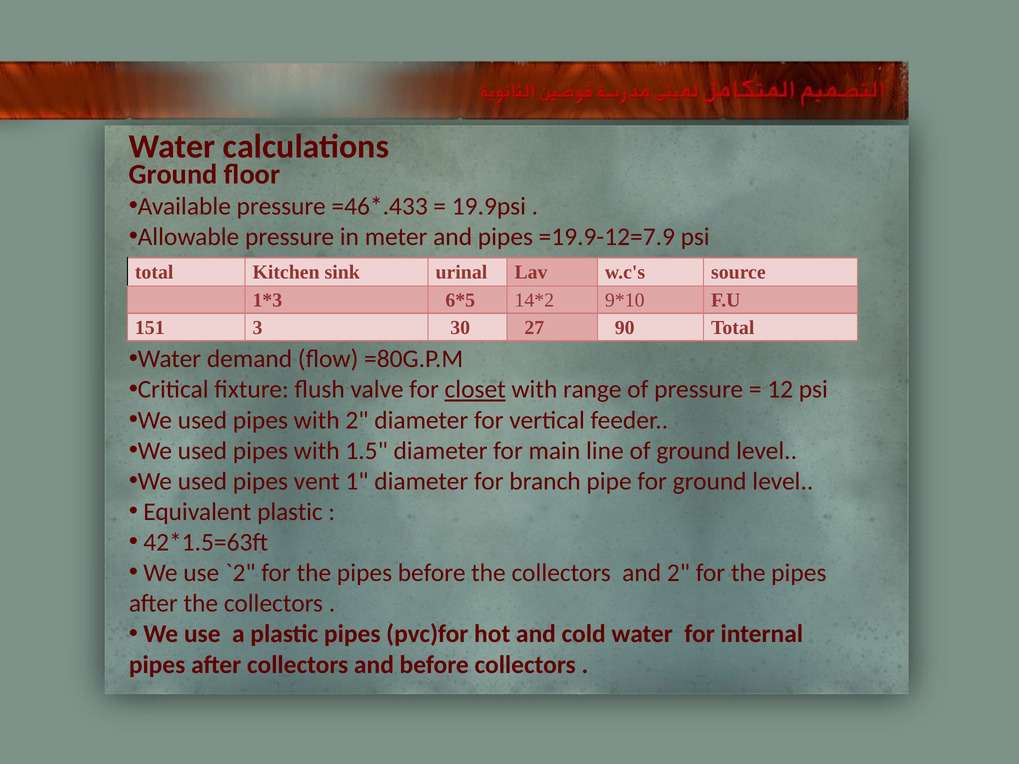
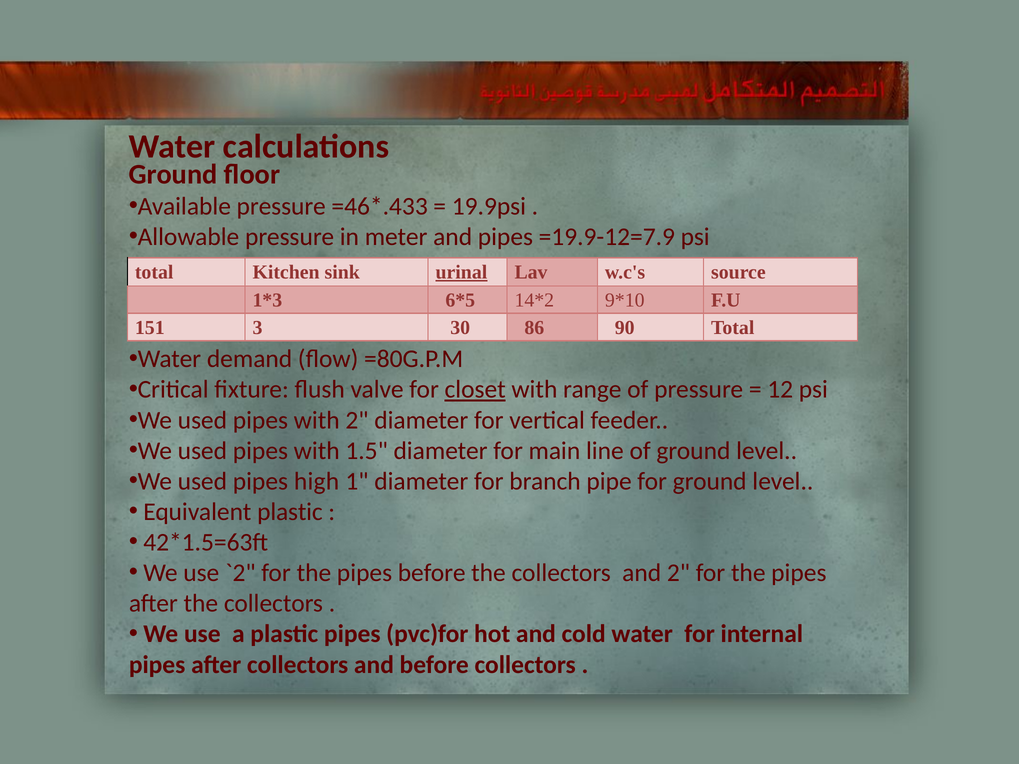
urinal underline: none -> present
27: 27 -> 86
vent: vent -> high
